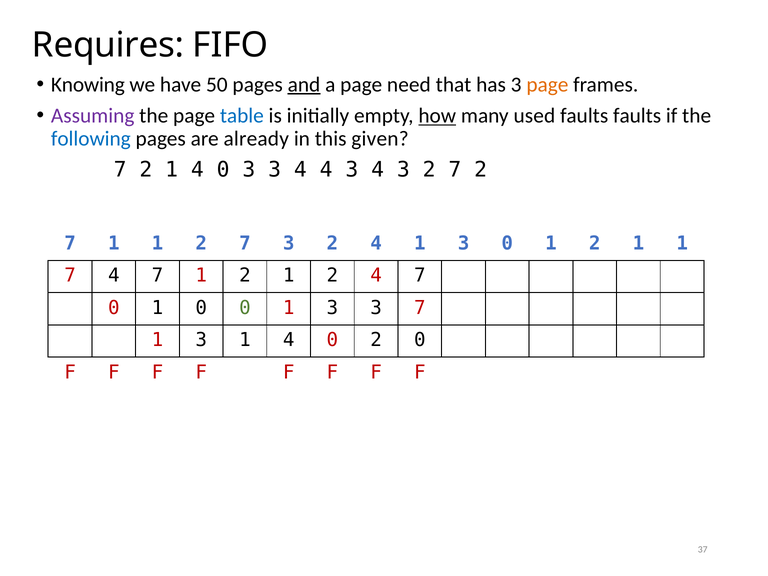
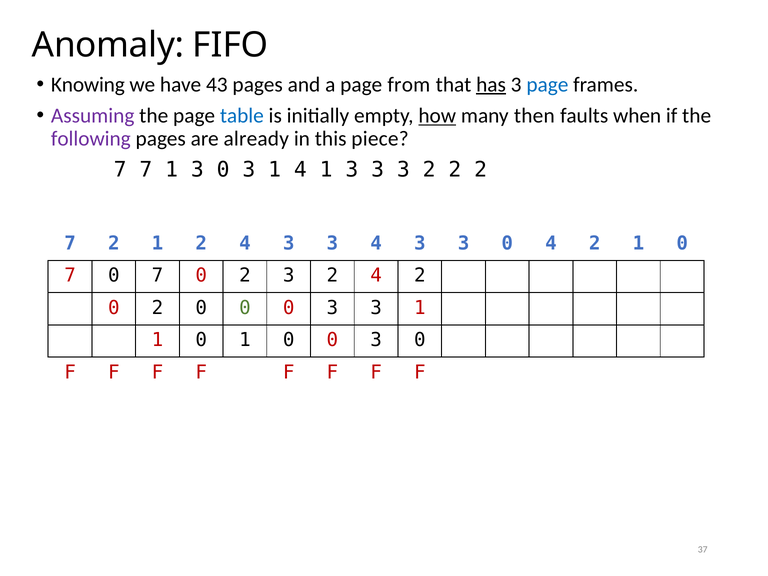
Requires: Requires -> Anomaly
50: 50 -> 43
and underline: present -> none
need: need -> from
has underline: none -> present
page at (547, 85) colour: orange -> blue
used: used -> then
faults faults: faults -> when
following colour: blue -> purple
given: given -> piece
2 at (146, 170): 2 -> 7
4 at (197, 170): 4 -> 3
0 3 3: 3 -> 1
4 4: 4 -> 1
4 at (378, 170): 4 -> 3
3 2 7: 7 -> 2
1 at (114, 243): 1 -> 2
1 2 7: 7 -> 4
2 at (332, 243): 2 -> 3
1 at (420, 243): 1 -> 3
3 0 1: 1 -> 4
2 1 1: 1 -> 0
4 at (114, 276): 4 -> 0
1 at (201, 276): 1 -> 0
1 at (289, 276): 1 -> 3
2 4 7: 7 -> 2
1 at (158, 308): 1 -> 2
0 0 1: 1 -> 0
3 3 7: 7 -> 1
3 at (201, 340): 3 -> 0
4 at (289, 340): 4 -> 0
2 at (376, 340): 2 -> 3
